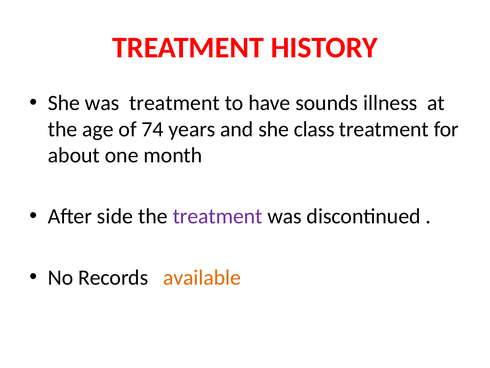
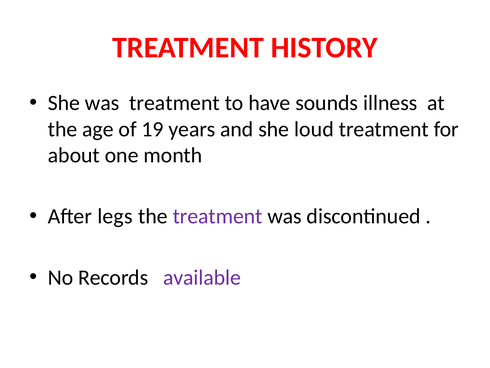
74: 74 -> 19
class: class -> loud
side: side -> legs
available colour: orange -> purple
